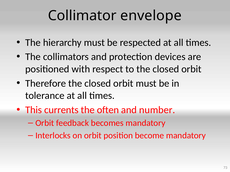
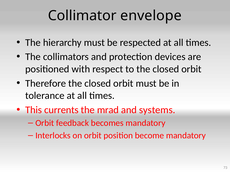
often: often -> mrad
number: number -> systems
